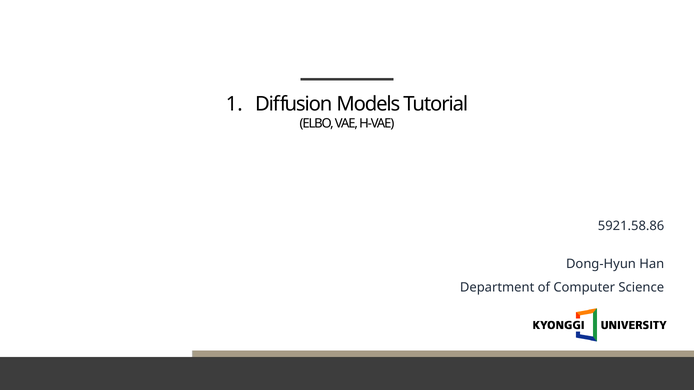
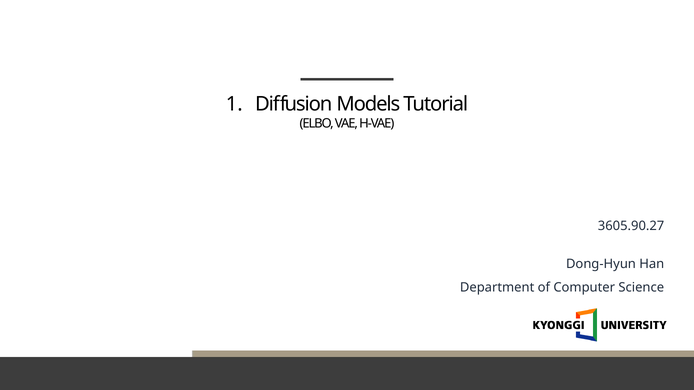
5921.58.86: 5921.58.86 -> 3605.90.27
